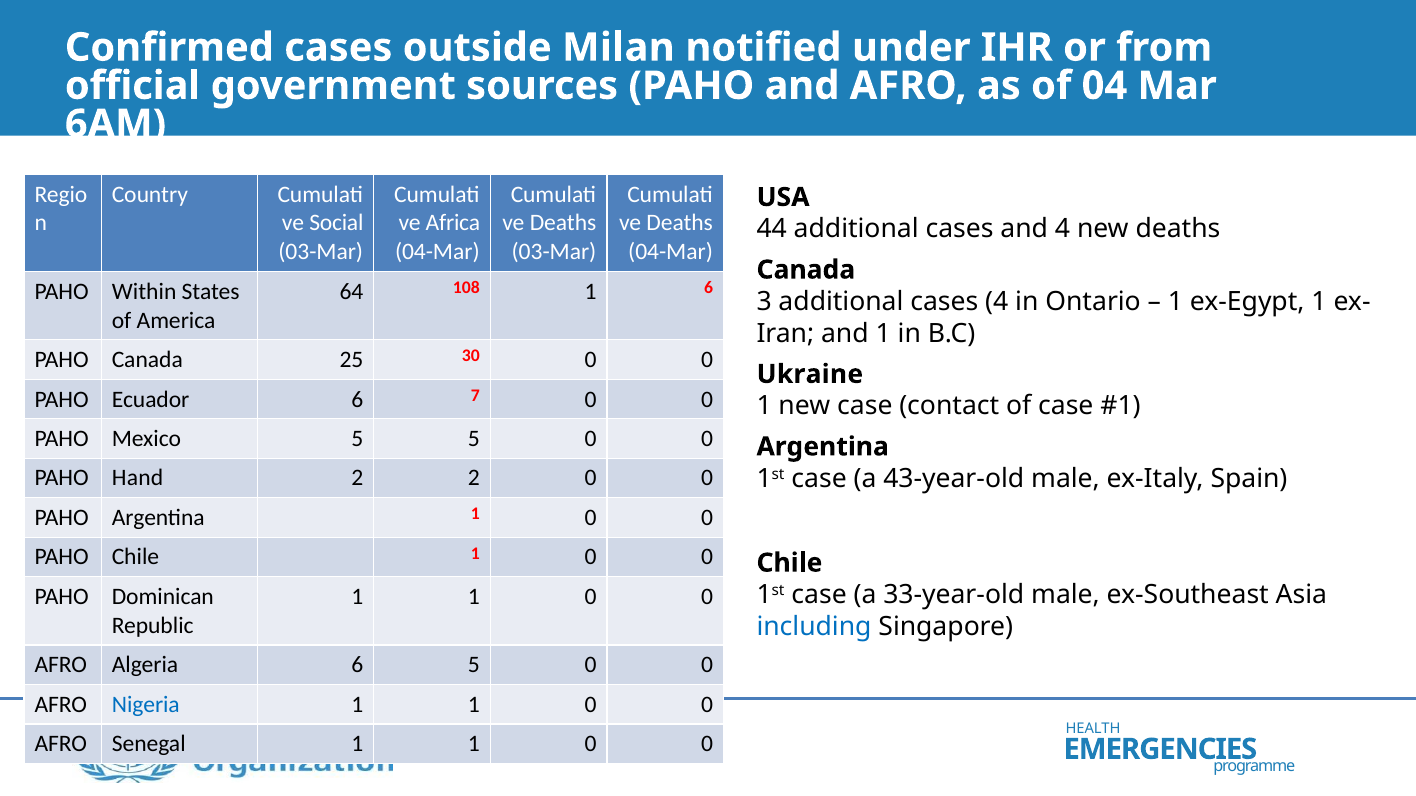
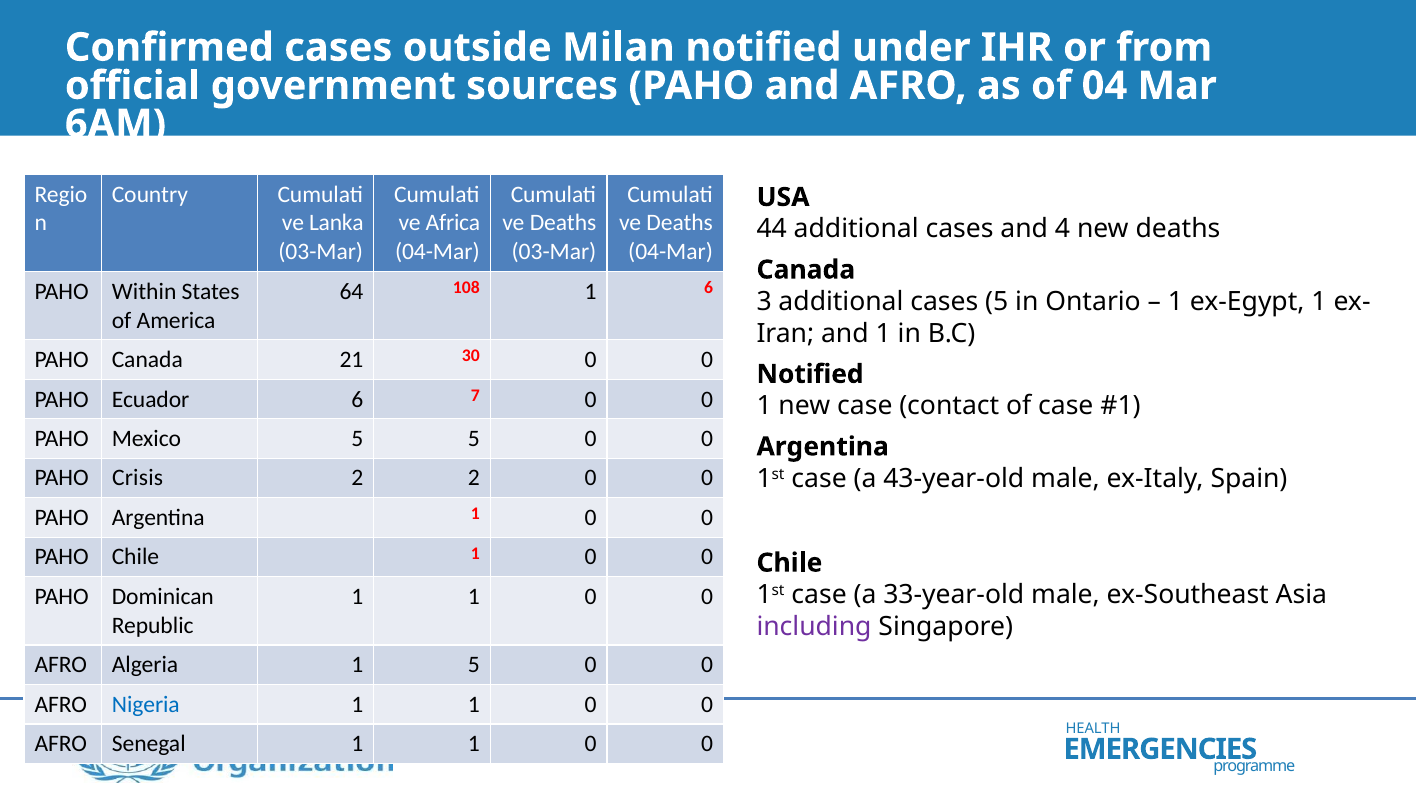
Social: Social -> Lanka
cases 4: 4 -> 5
25: 25 -> 21
Ukraine at (810, 374): Ukraine -> Notified
Hand: Hand -> Crisis
including colour: blue -> purple
Algeria 6: 6 -> 1
